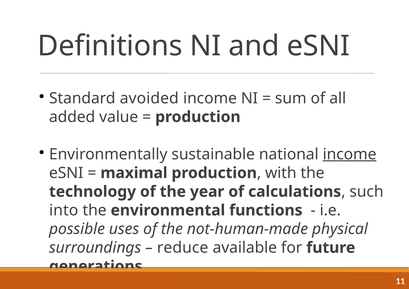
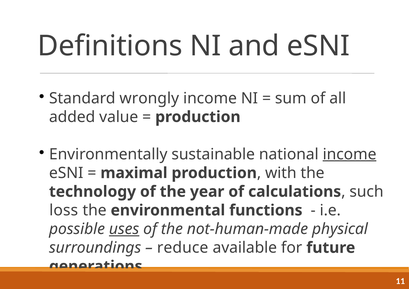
avoided: avoided -> wrongly
into: into -> loss
uses underline: none -> present
